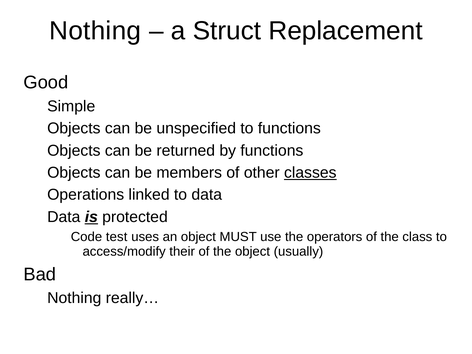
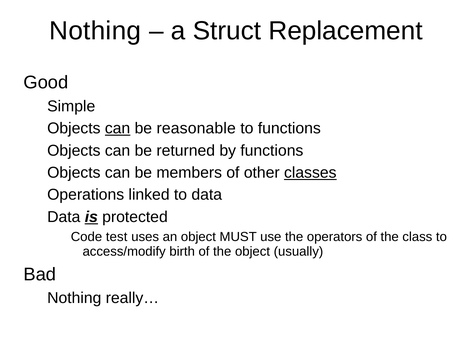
can at (118, 128) underline: none -> present
unspecified: unspecified -> reasonable
their: their -> birth
